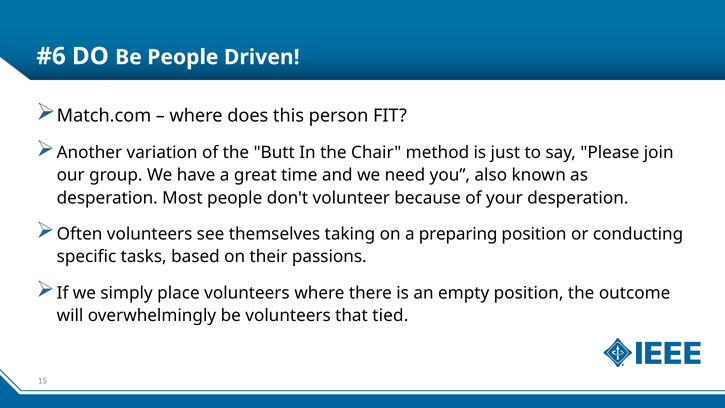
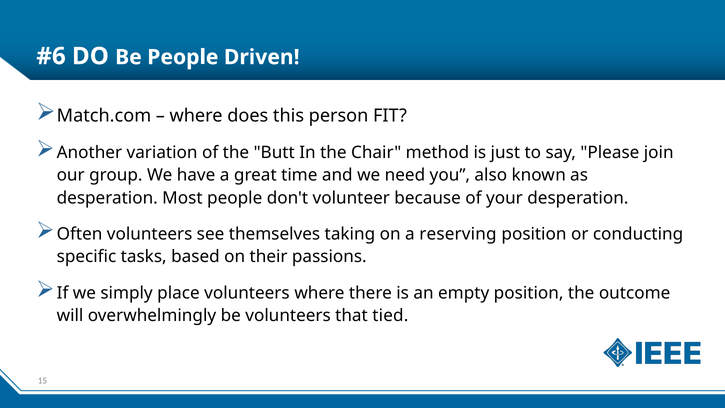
preparing: preparing -> reserving
